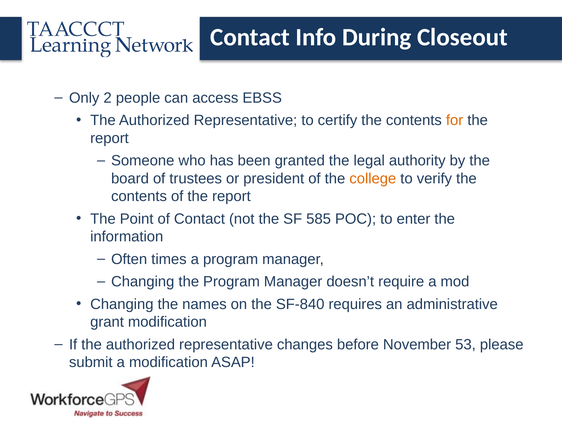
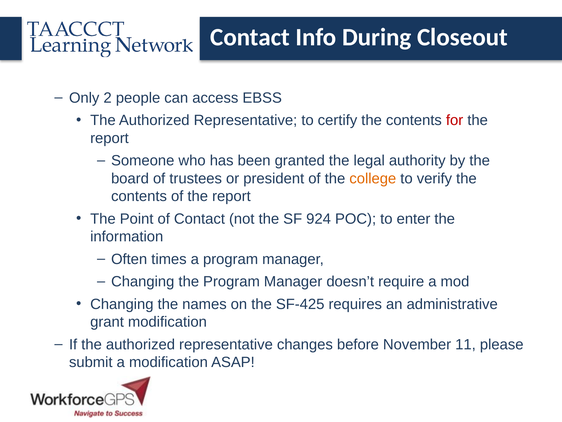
for colour: orange -> red
585: 585 -> 924
SF-840: SF-840 -> SF-425
53: 53 -> 11
